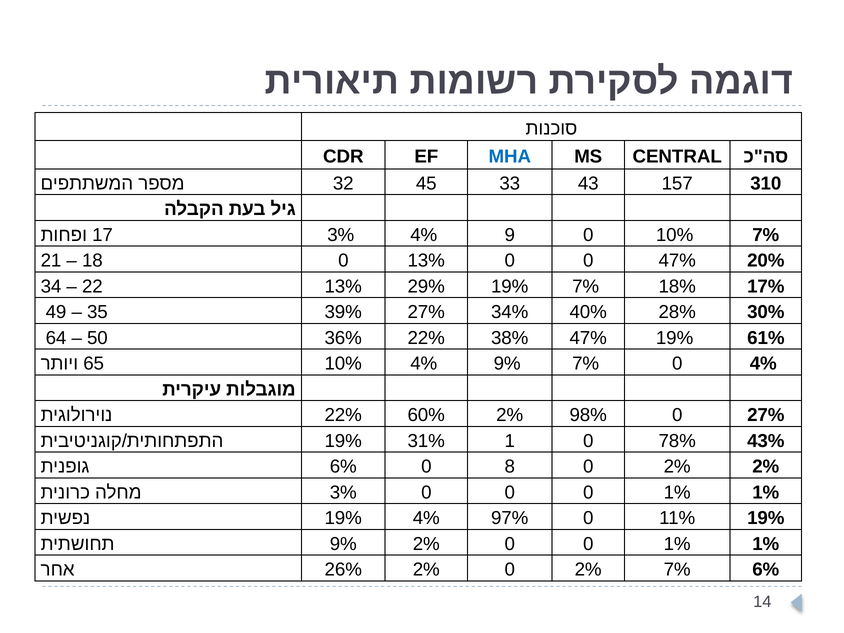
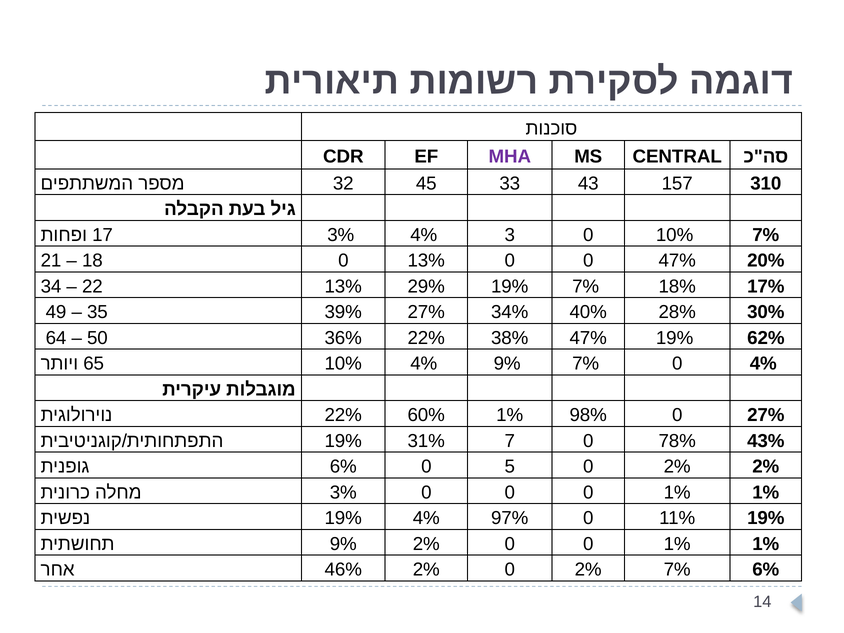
MHA colour: blue -> purple
9: 9 -> 3
61%: 61% -> 62%
60% 2%: 2% -> 1%
1: 1 -> 7
8: 8 -> 5
26%: 26% -> 46%
